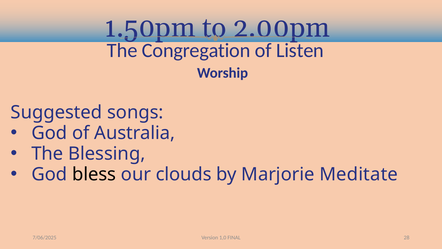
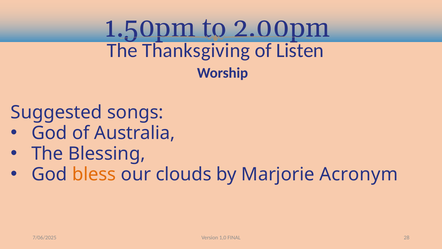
Congregation: Congregation -> Thanksgiving
bless colour: black -> orange
Meditate: Meditate -> Acronym
